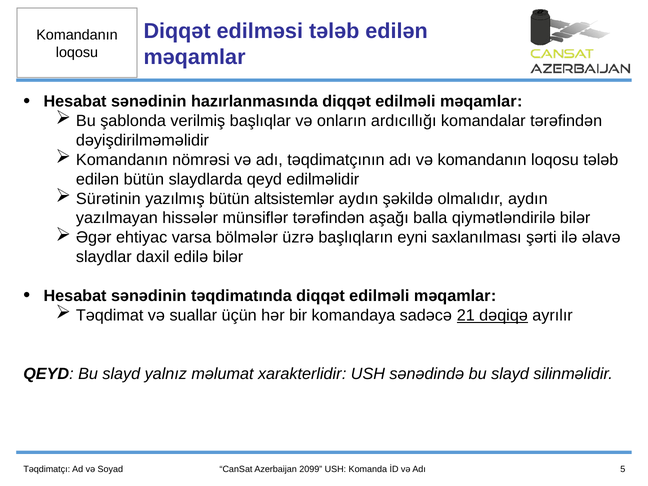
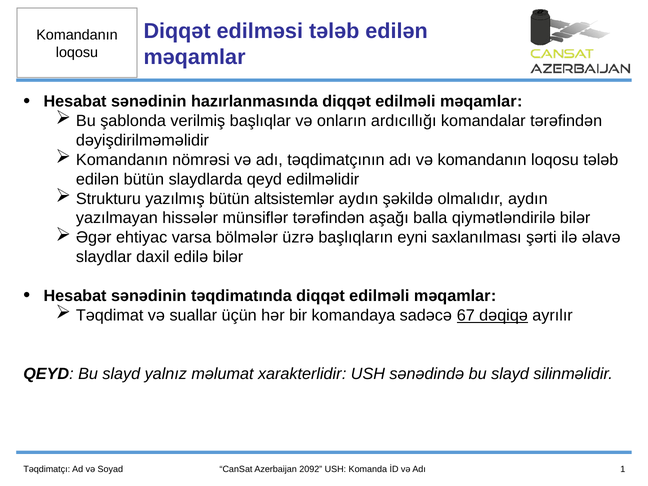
Sürətinin: Sürətinin -> Strukturu
21: 21 -> 67
2099: 2099 -> 2092
5: 5 -> 1
